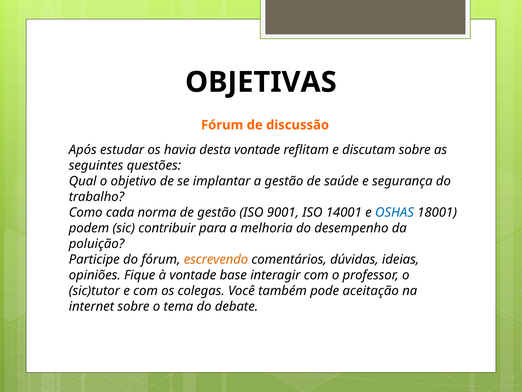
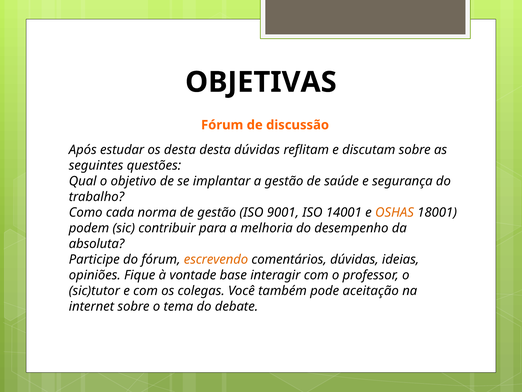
os havia: havia -> desta
desta vontade: vontade -> dúvidas
OSHAS colour: blue -> orange
poluição: poluição -> absoluta
